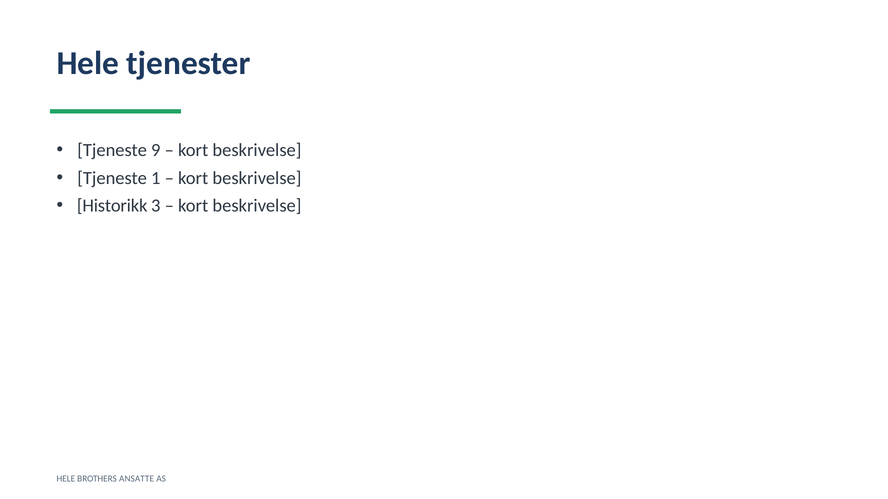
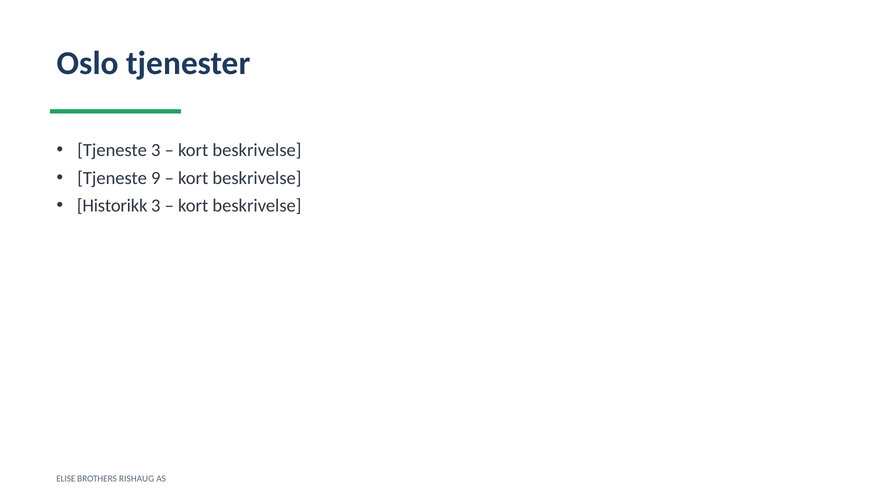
Hele at (88, 63): Hele -> Oslo
Tjeneste 9: 9 -> 3
1: 1 -> 9
HELE at (66, 479): HELE -> ELISE
ANSATTE: ANSATTE -> RISHAUG
